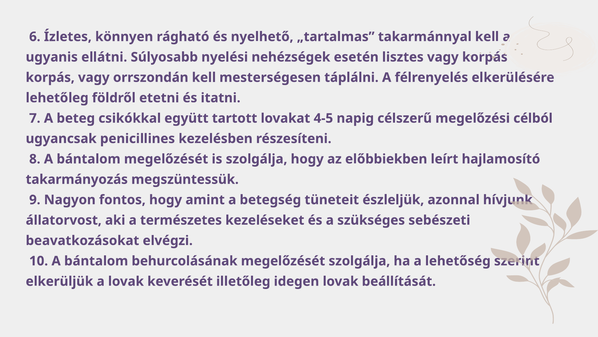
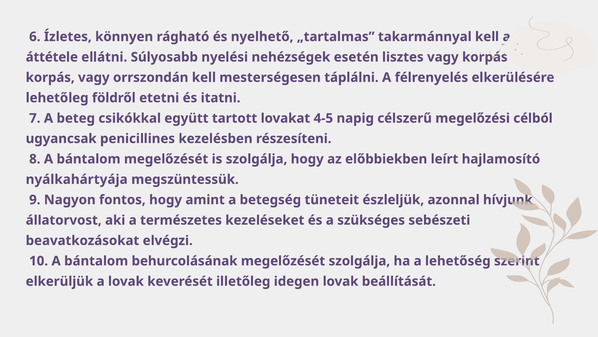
ugyanis: ugyanis -> áttétele
takarmányozás: takarmányozás -> nyálkahártyája
